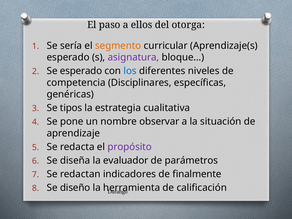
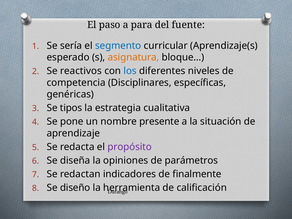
ellos: ellos -> para
otorga: otorga -> fuente
segmento colour: orange -> blue
asignatura colour: purple -> orange
Se esperado: esperado -> reactivos
observar: observar -> presente
evaluador: evaluador -> opiniones
